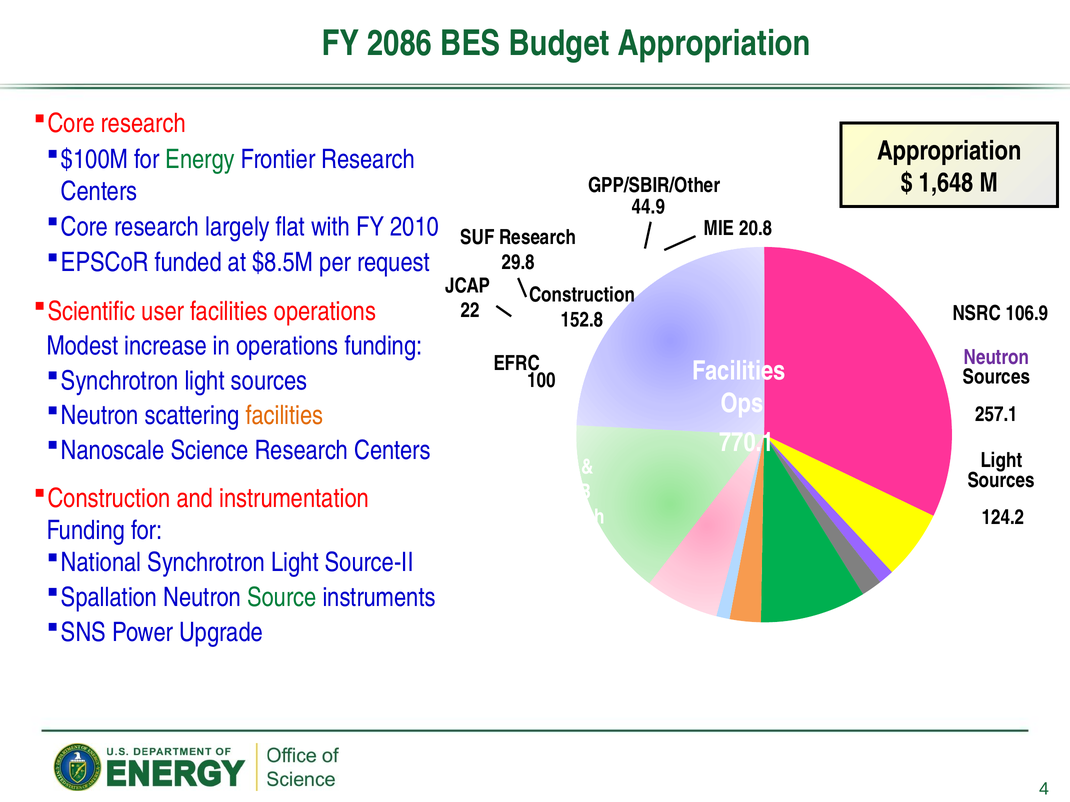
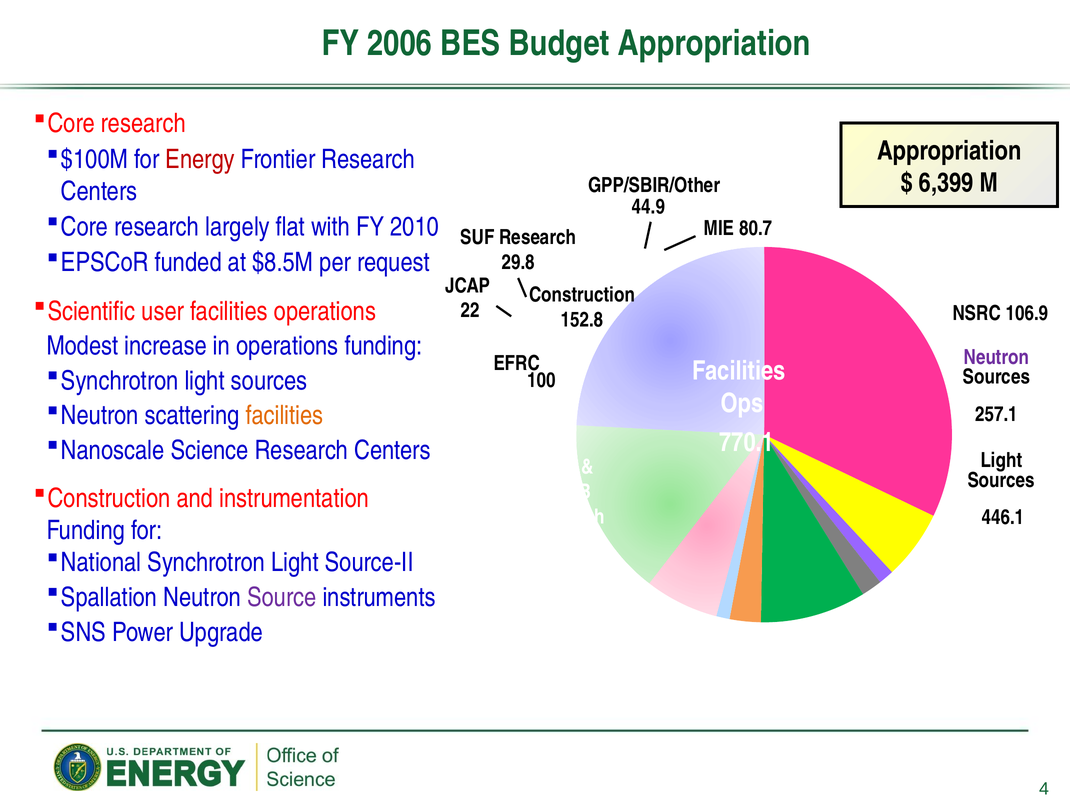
2086: 2086 -> 2006
Energy colour: green -> red
1,648: 1,648 -> 6,399
20.8: 20.8 -> 80.7
124.2: 124.2 -> 446.1
Source colour: green -> purple
